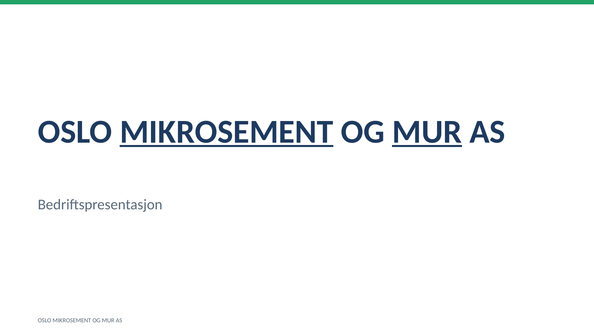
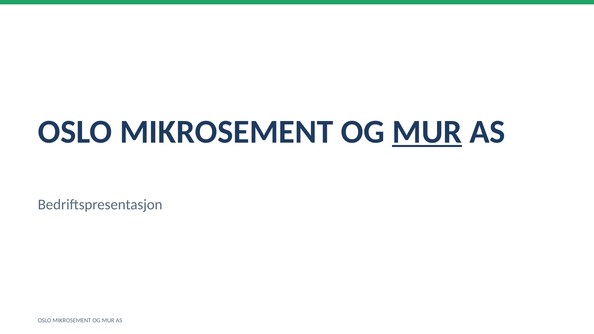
MIKROSEMENT at (227, 132) underline: present -> none
